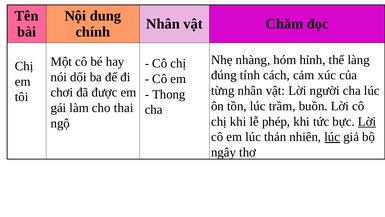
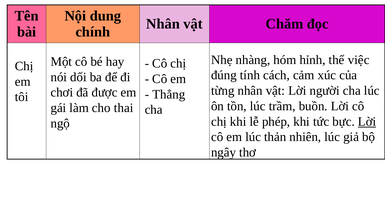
làng: làng -> việc
Thong: Thong -> Thẳng
lúc at (332, 137) underline: present -> none
